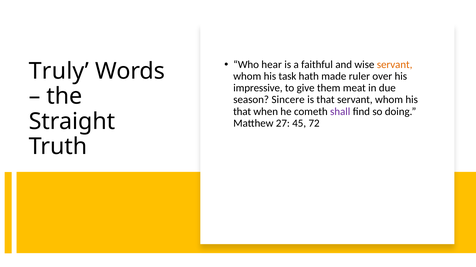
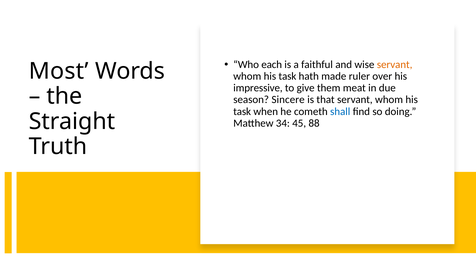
hear: hear -> each
Truly: Truly -> Most
that at (242, 112): that -> task
shall colour: purple -> blue
27: 27 -> 34
72: 72 -> 88
